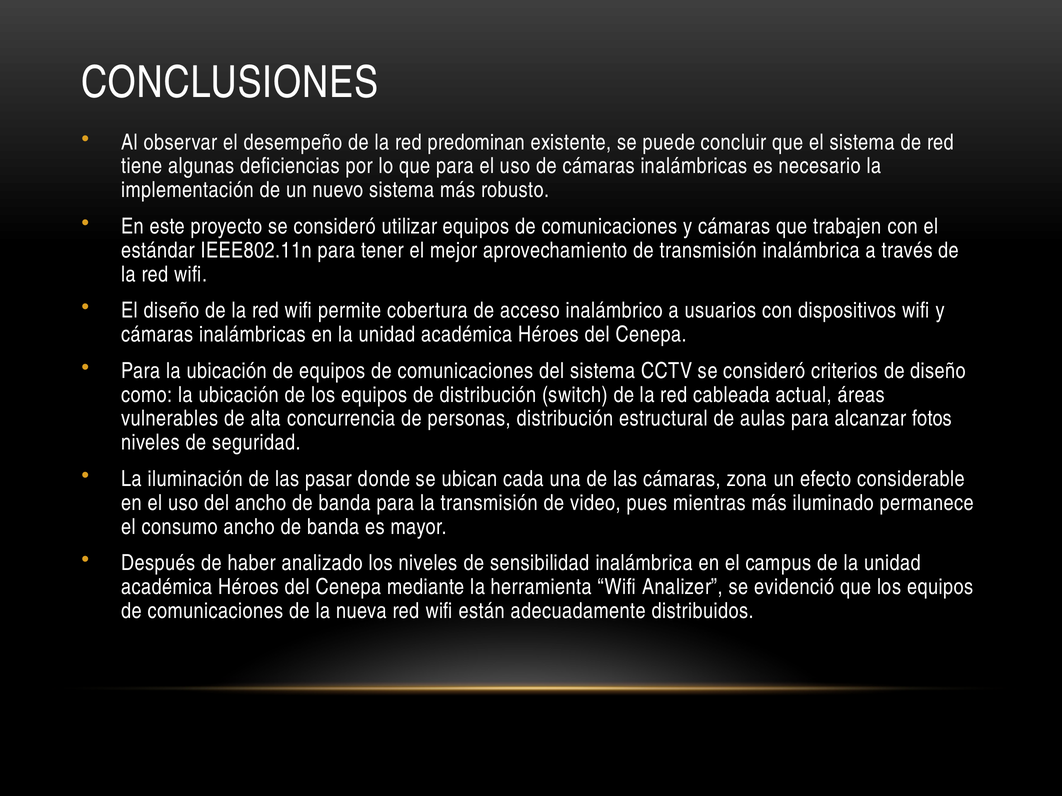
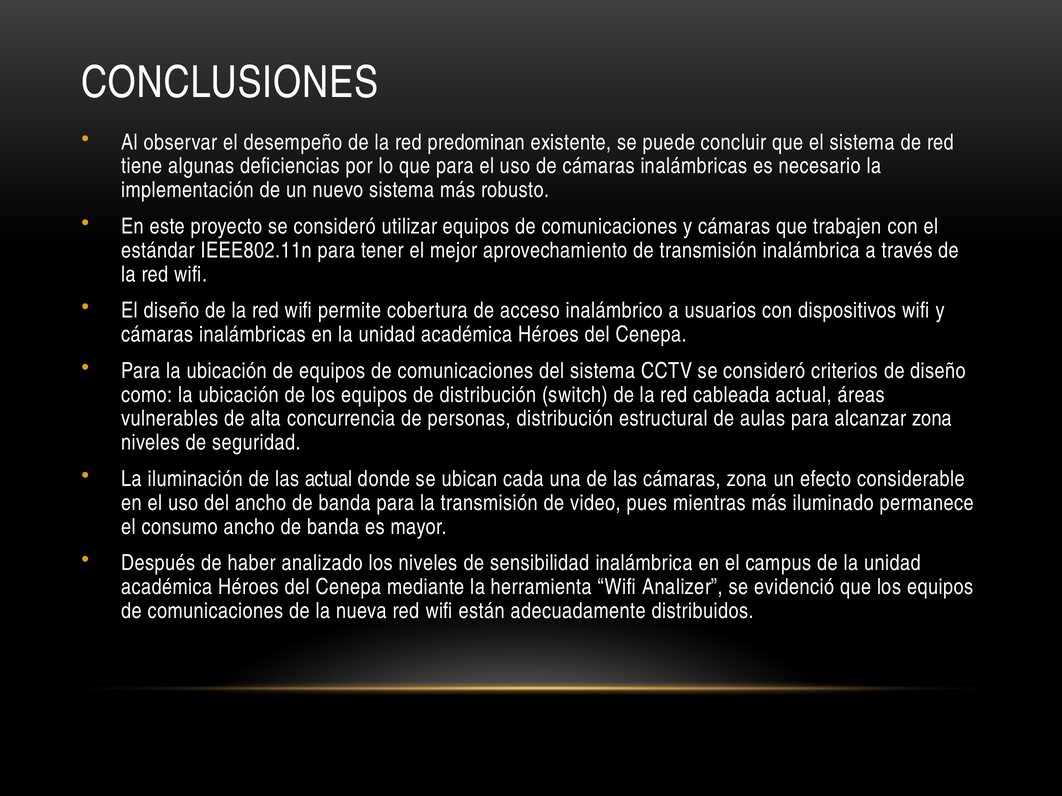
alcanzar fotos: fotos -> zona
las pasar: pasar -> actual
